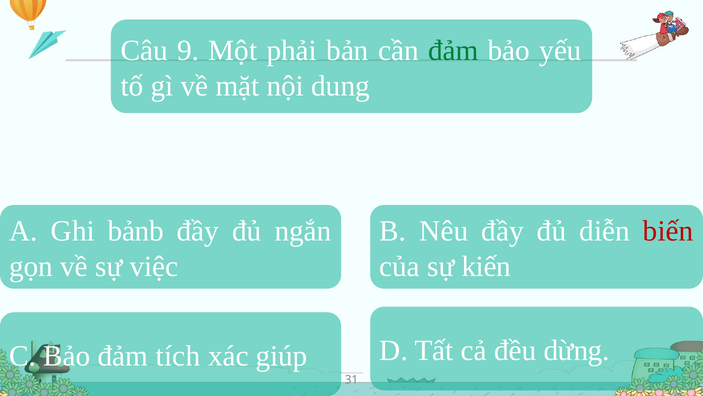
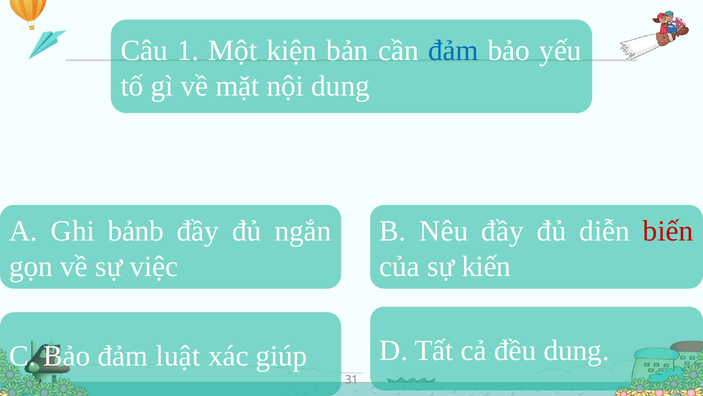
9: 9 -> 1
phải: phải -> kiện
đảm at (453, 51) colour: green -> blue
đều dừng: dừng -> dung
tích: tích -> luật
